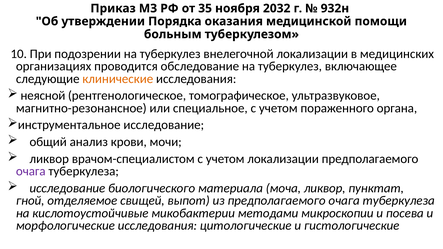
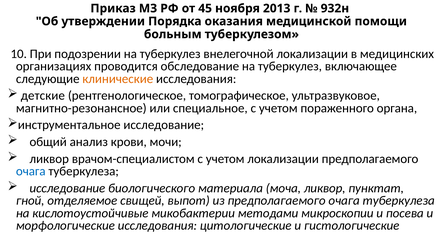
35: 35 -> 45
2032: 2032 -> 2013
неясной: неясной -> детские
очага at (31, 172) colour: purple -> blue
